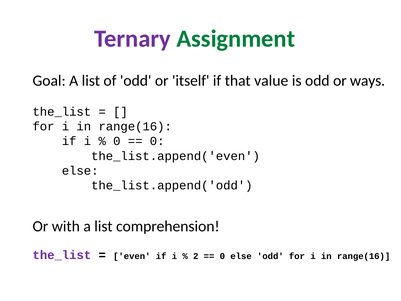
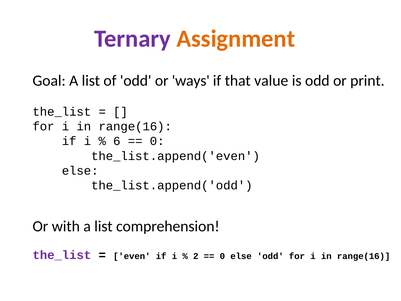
Assignment colour: green -> orange
itself: itself -> ways
ways: ways -> print
0 at (117, 141): 0 -> 6
